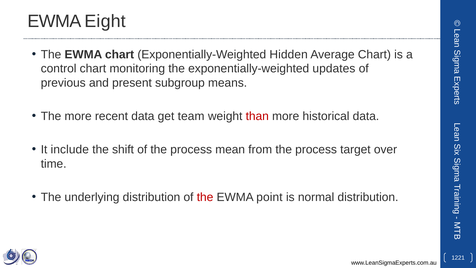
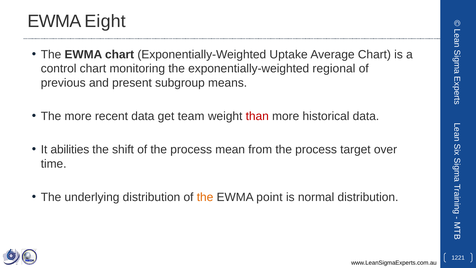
Hidden: Hidden -> Uptake
updates: updates -> regional
include: include -> abilities
the at (205, 197) colour: red -> orange
